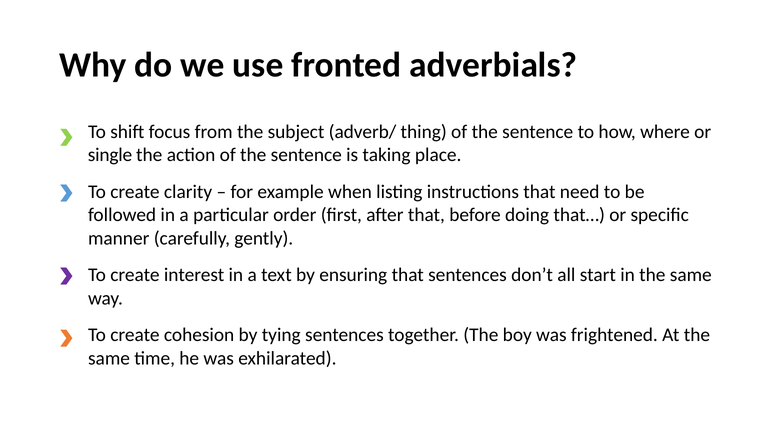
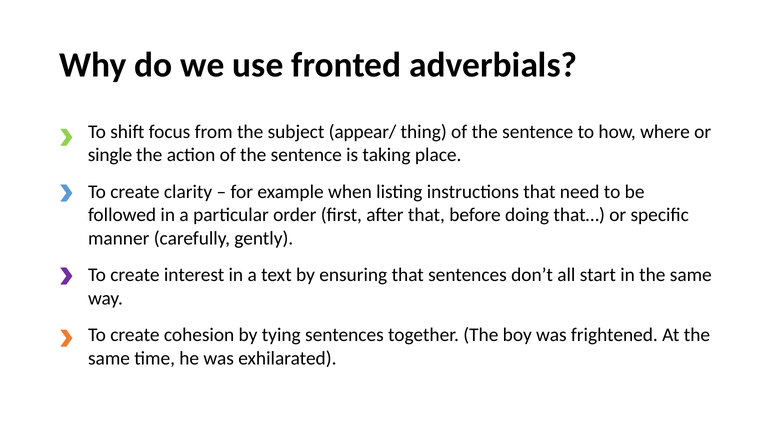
adverb/: adverb/ -> appear/
